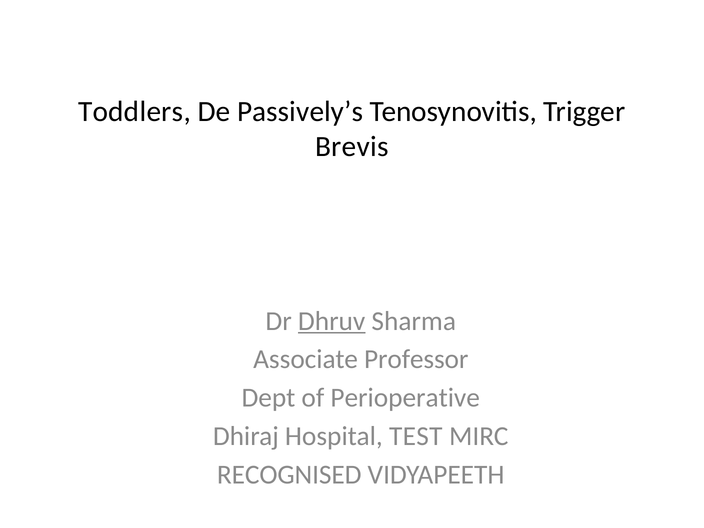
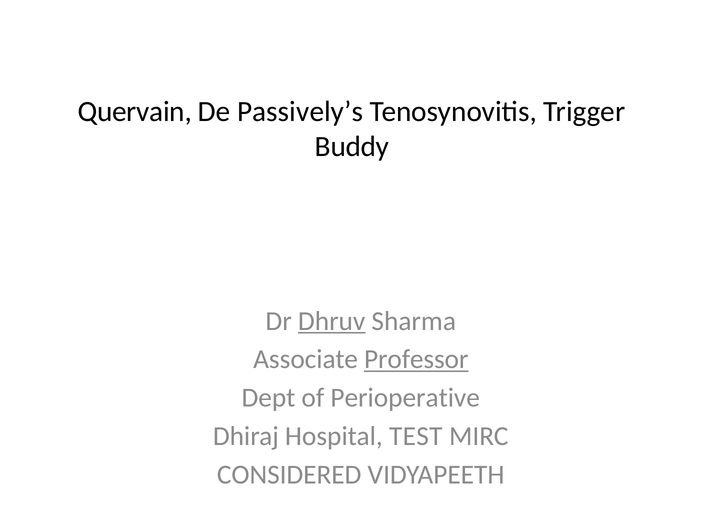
Toddlers: Toddlers -> Quervain
Brevis: Brevis -> Buddy
Professor underline: none -> present
RECOGNISED: RECOGNISED -> CONSIDERED
